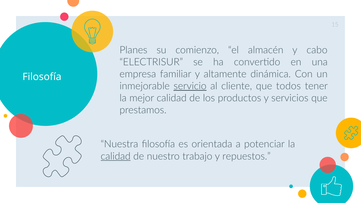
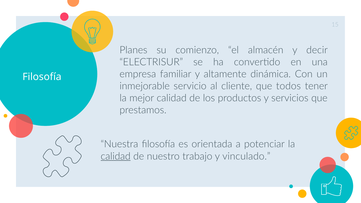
cabo: cabo -> decir
servicio underline: present -> none
repuestos: repuestos -> vinculado
